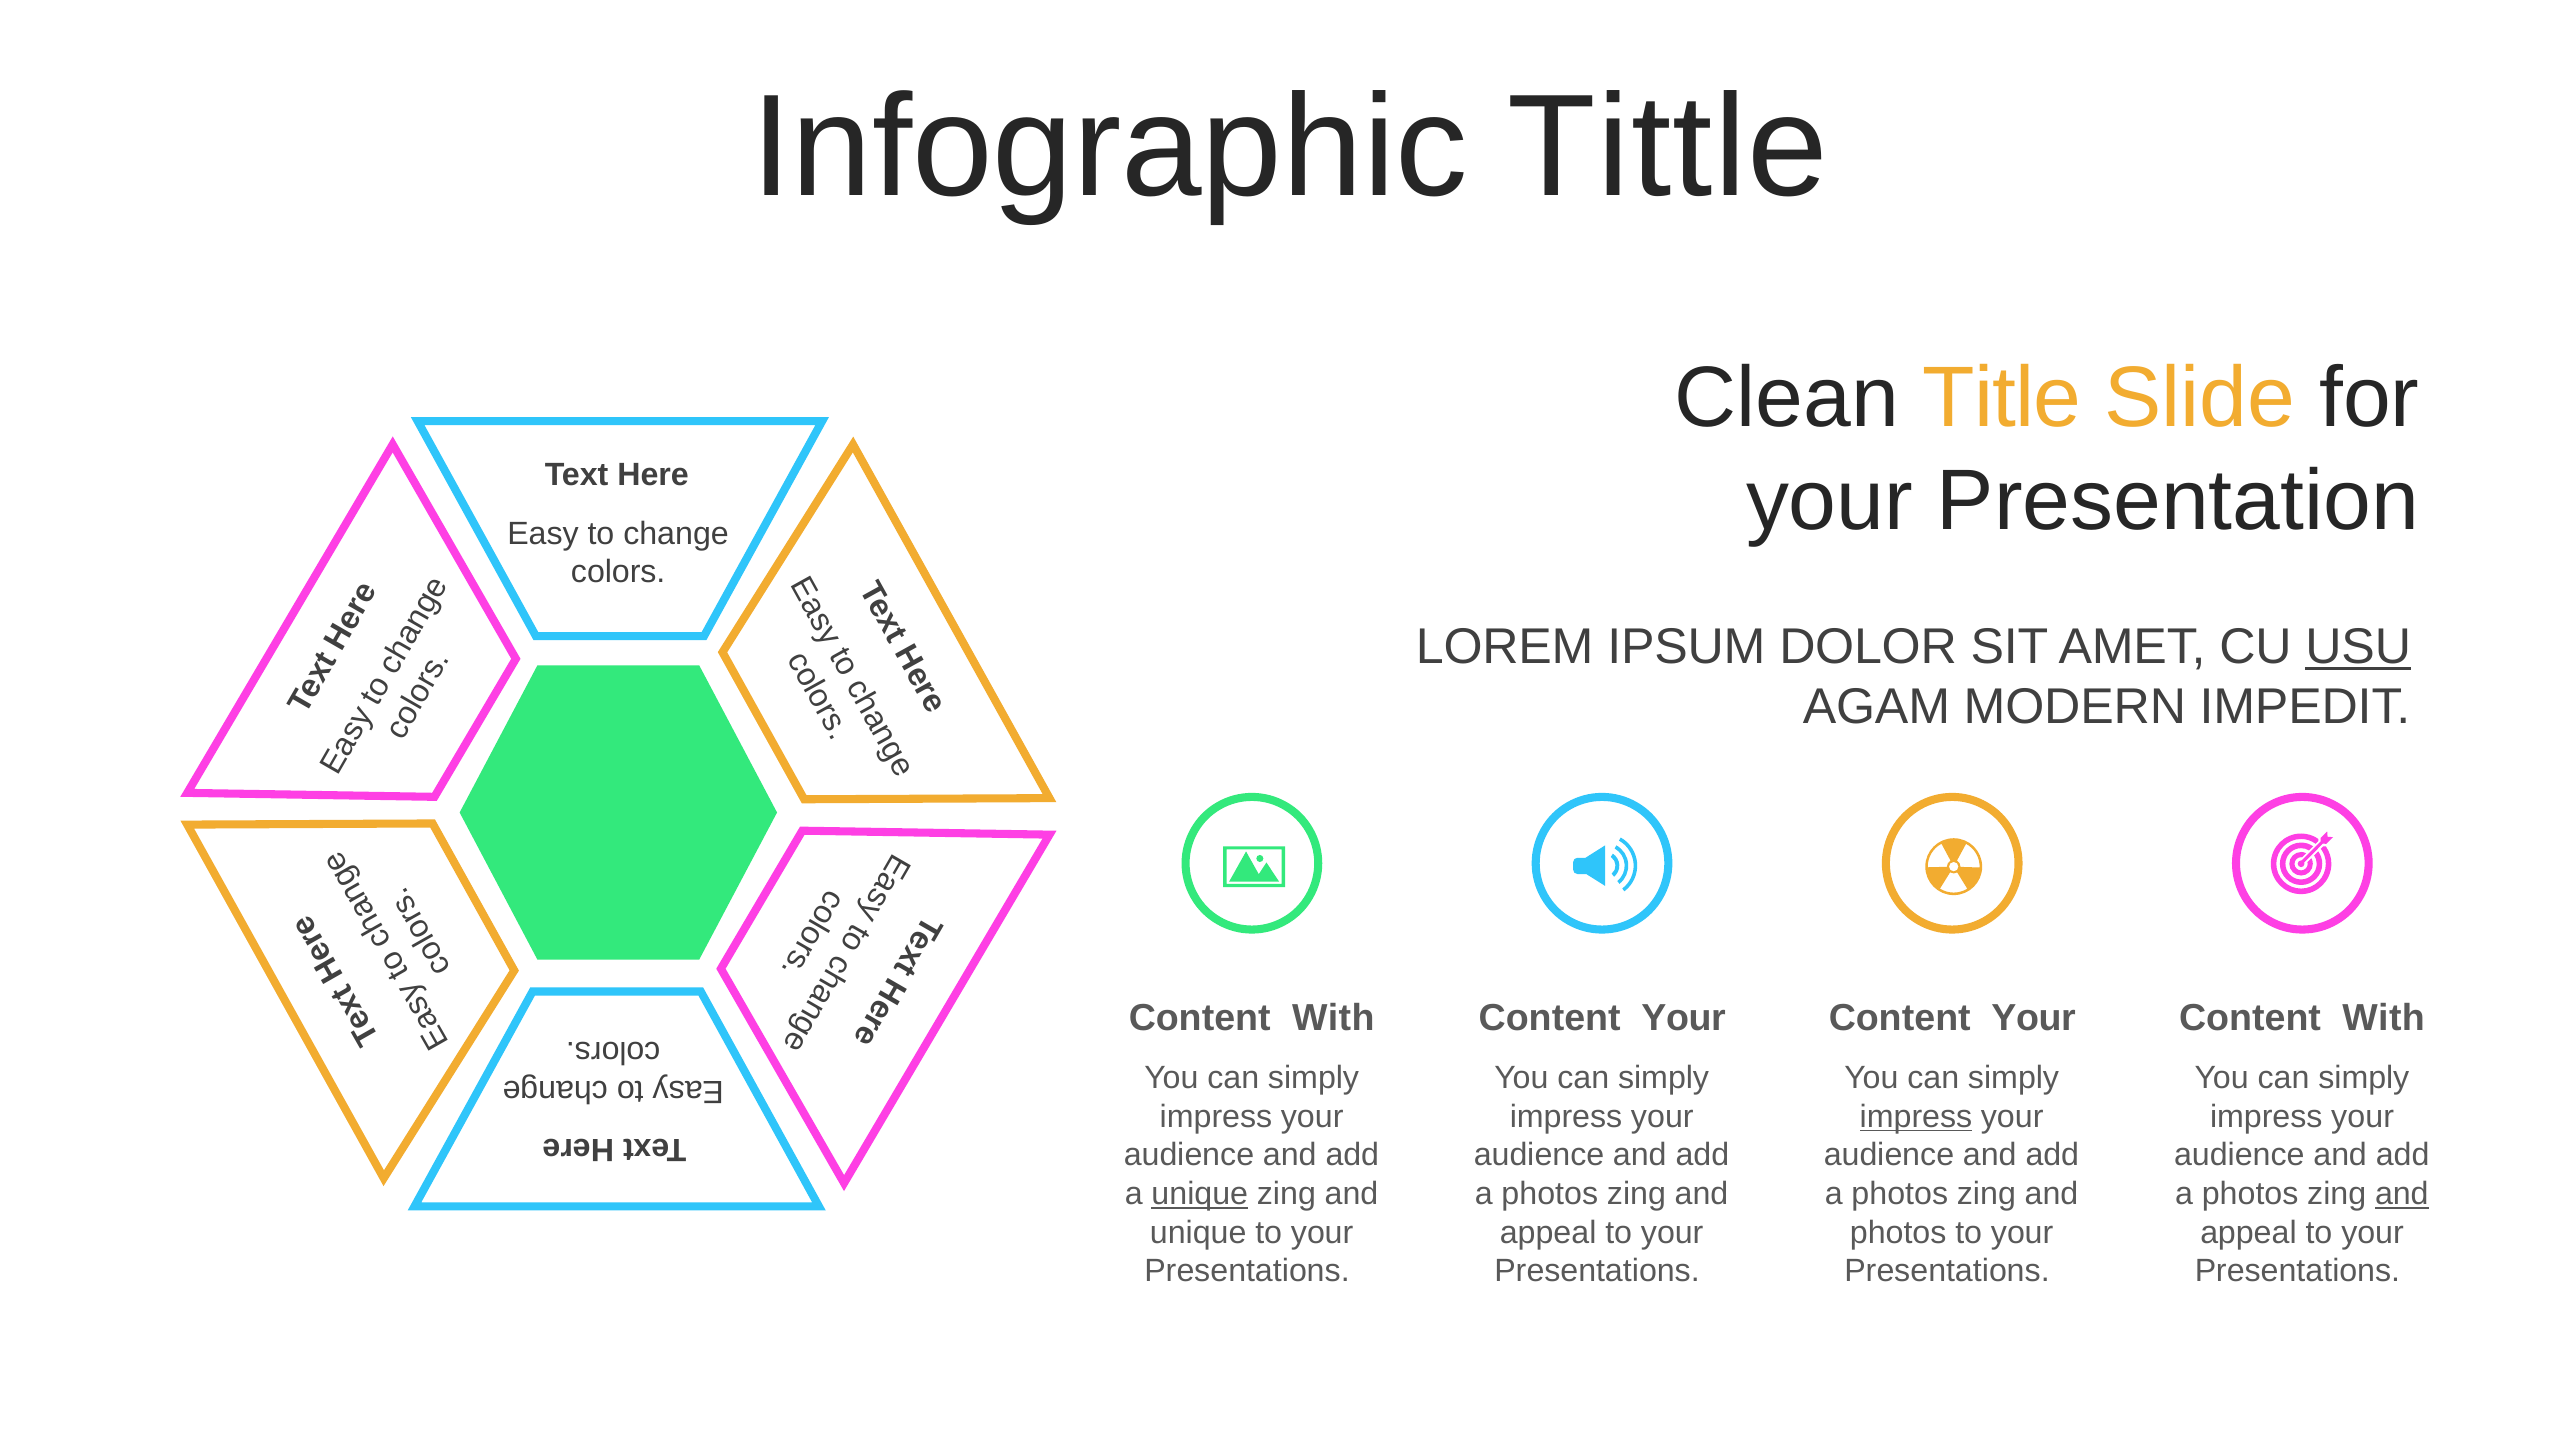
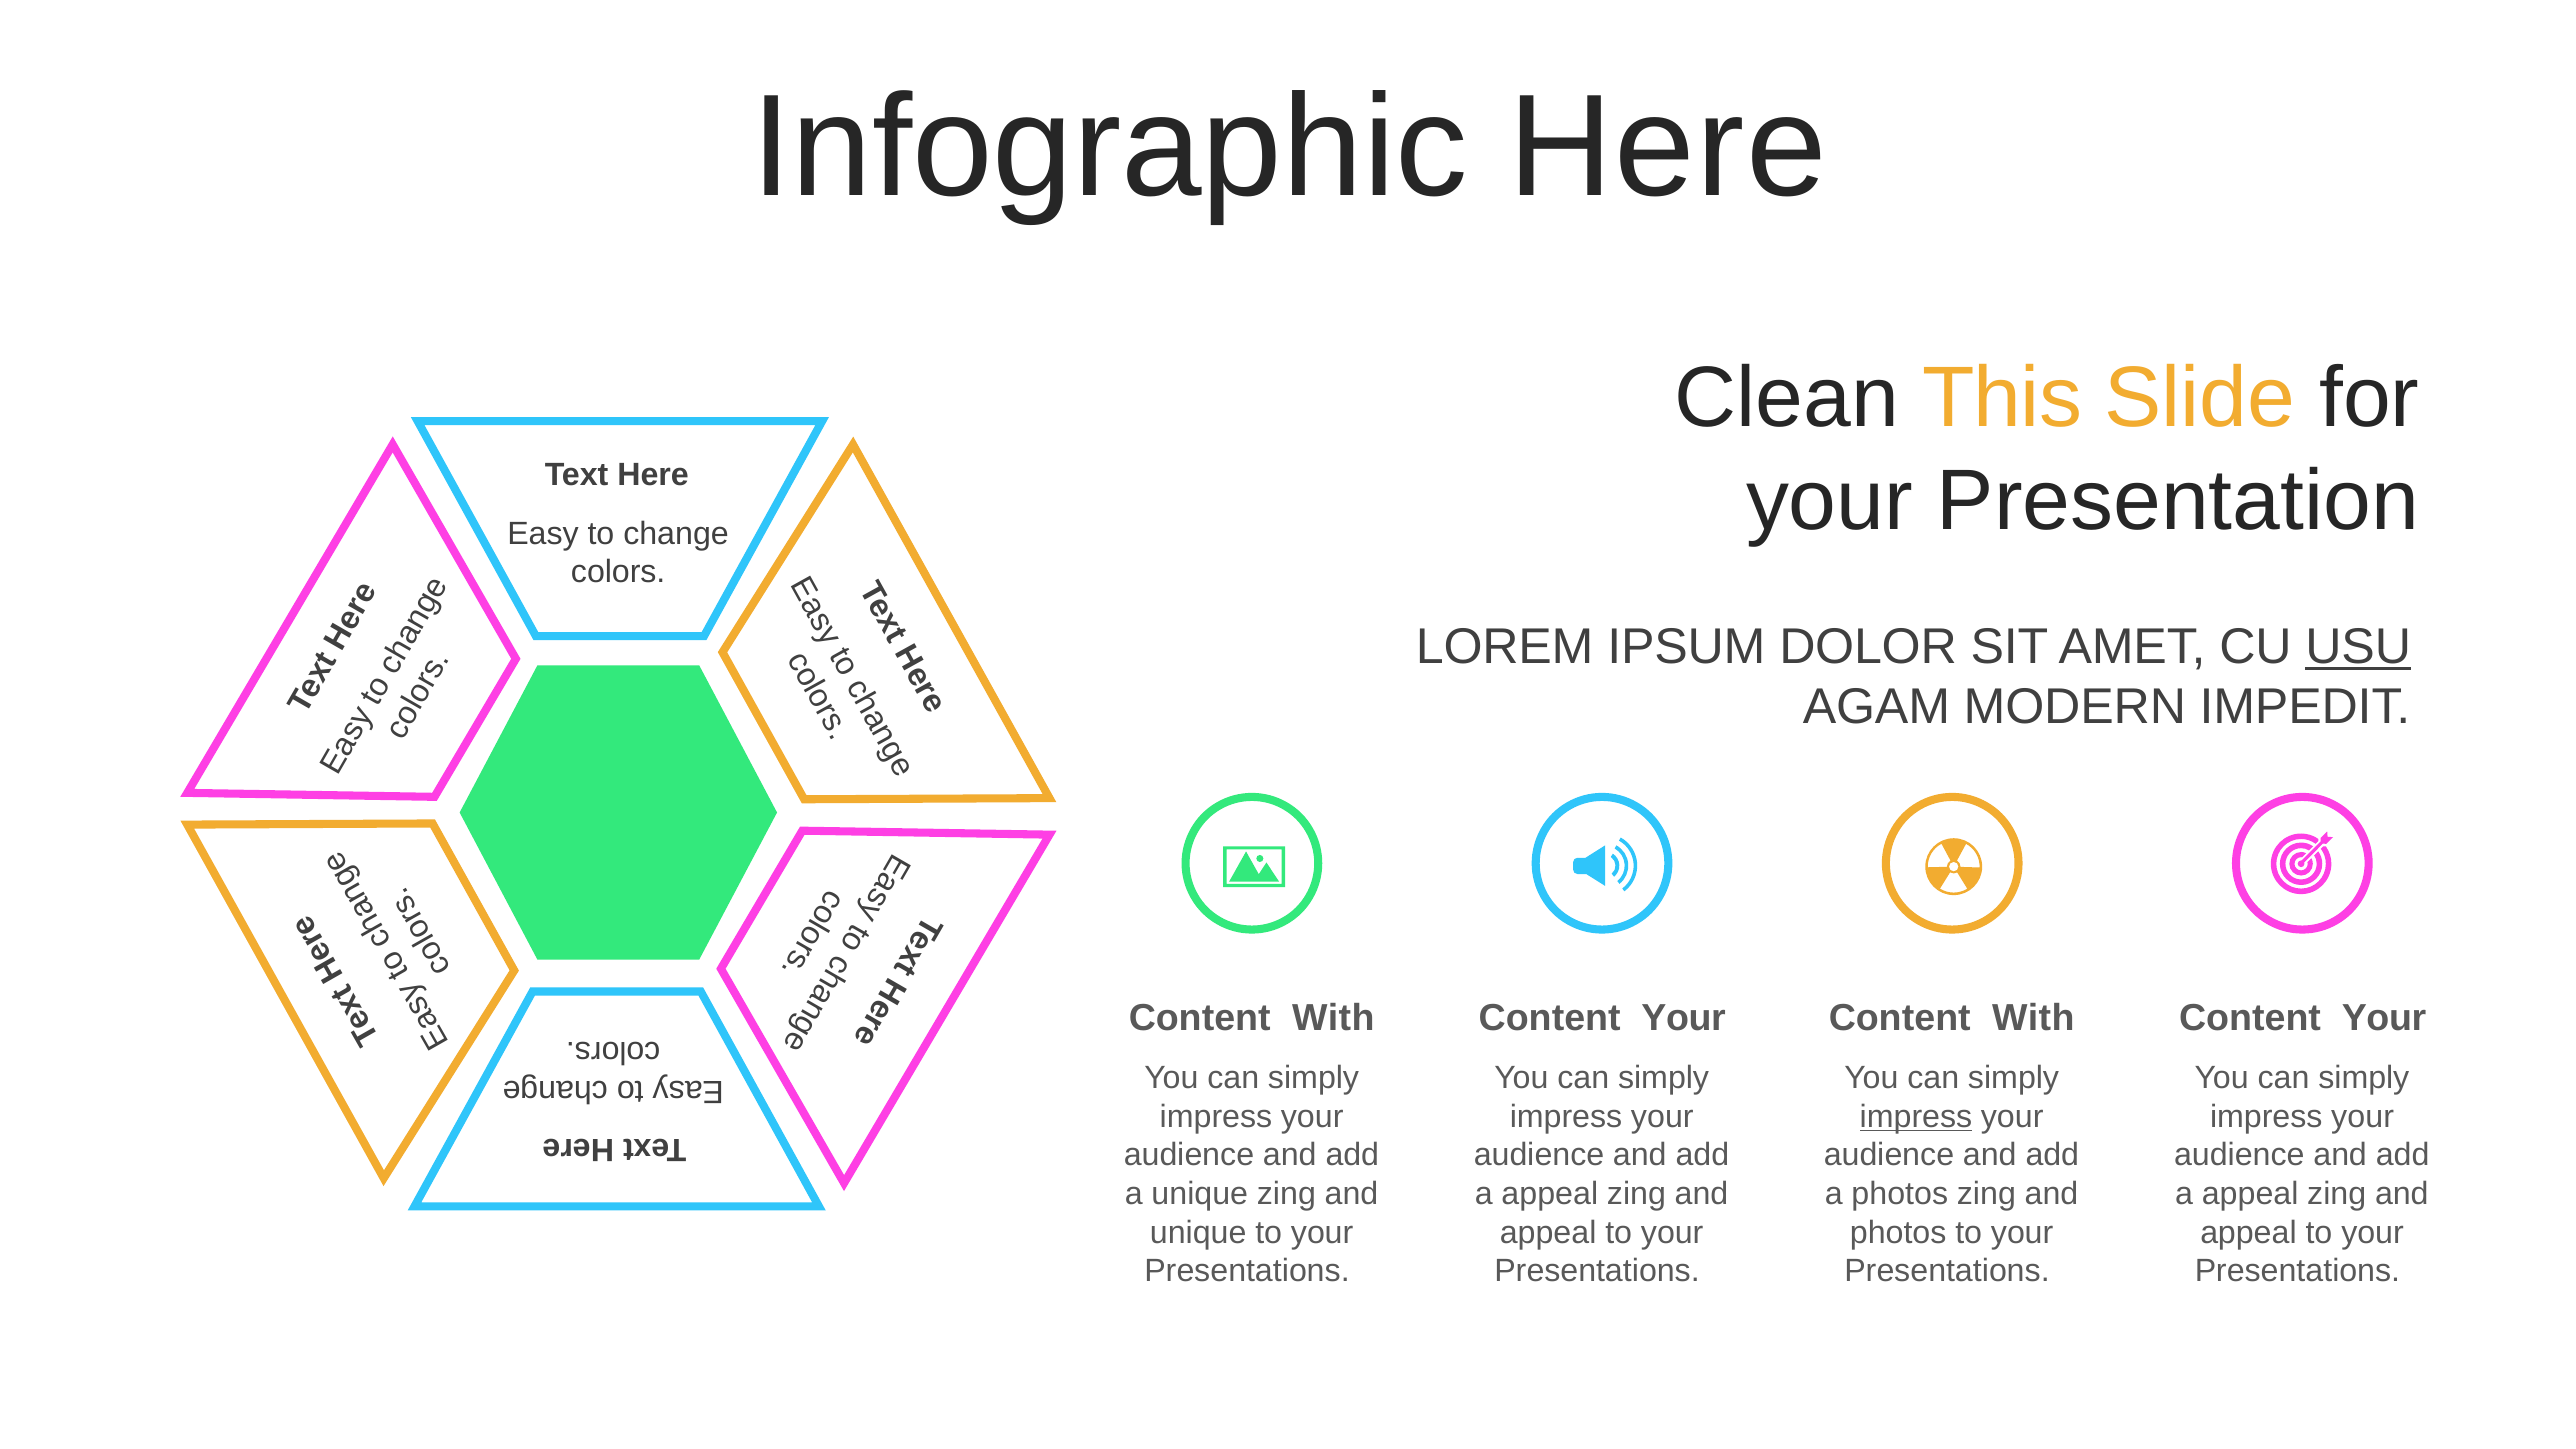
Infographic Tittle: Tittle -> Here
Title: Title -> This
Your at (2034, 1018): Your -> With
With at (2384, 1018): With -> Your
unique at (1200, 1194) underline: present -> none
photos at (1550, 1194): photos -> appeal
photos at (2250, 1194): photos -> appeal
and at (2402, 1194) underline: present -> none
